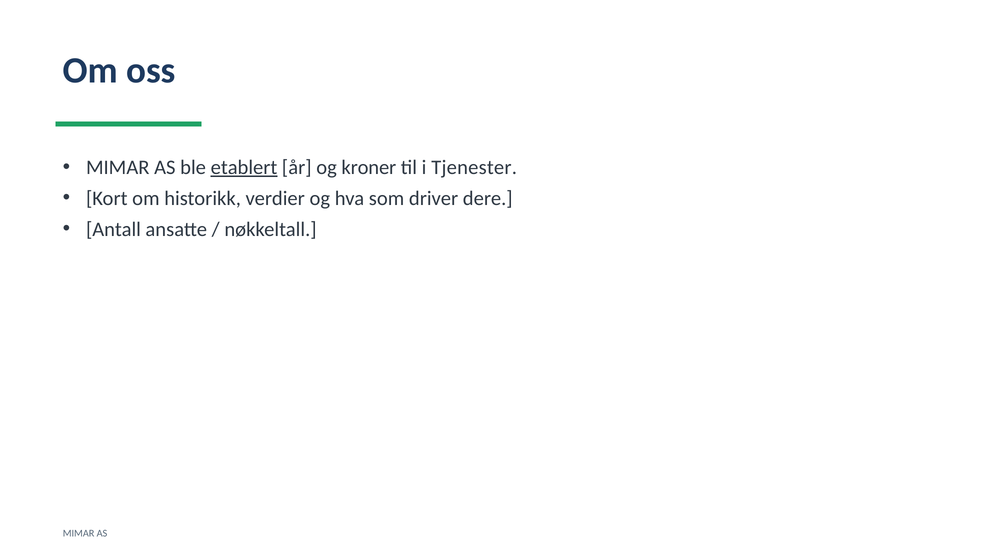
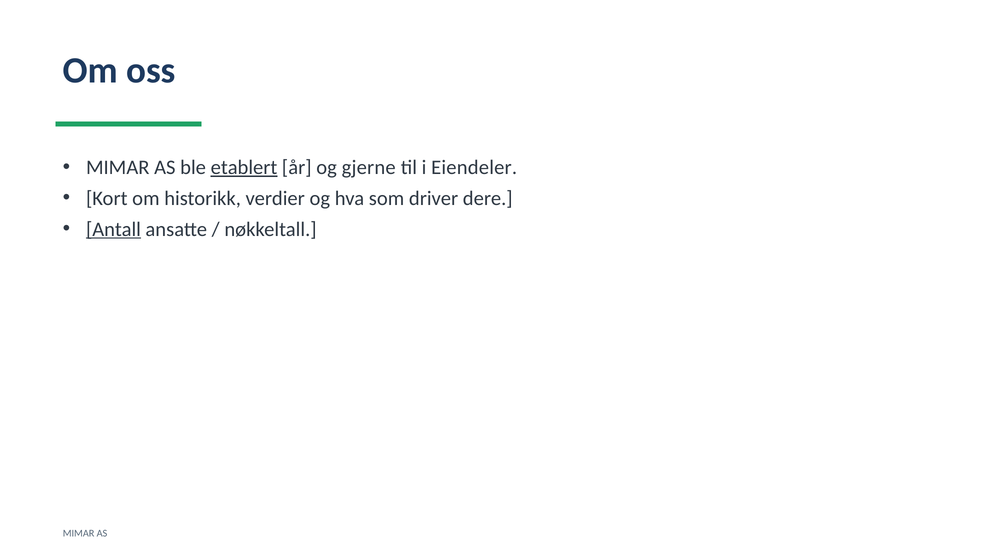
kroner: kroner -> gjerne
Tjenester: Tjenester -> Eiendeler
Antall underline: none -> present
